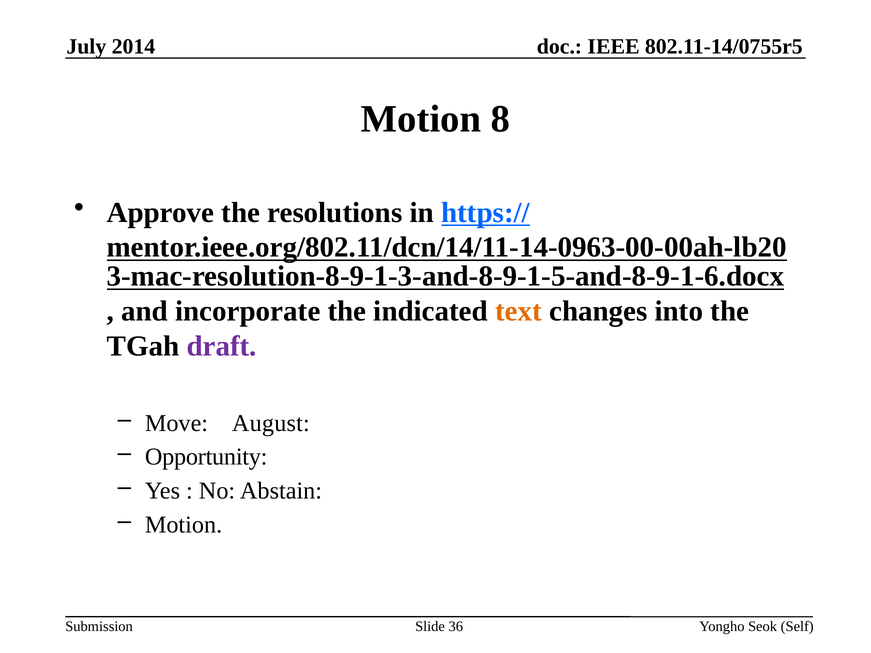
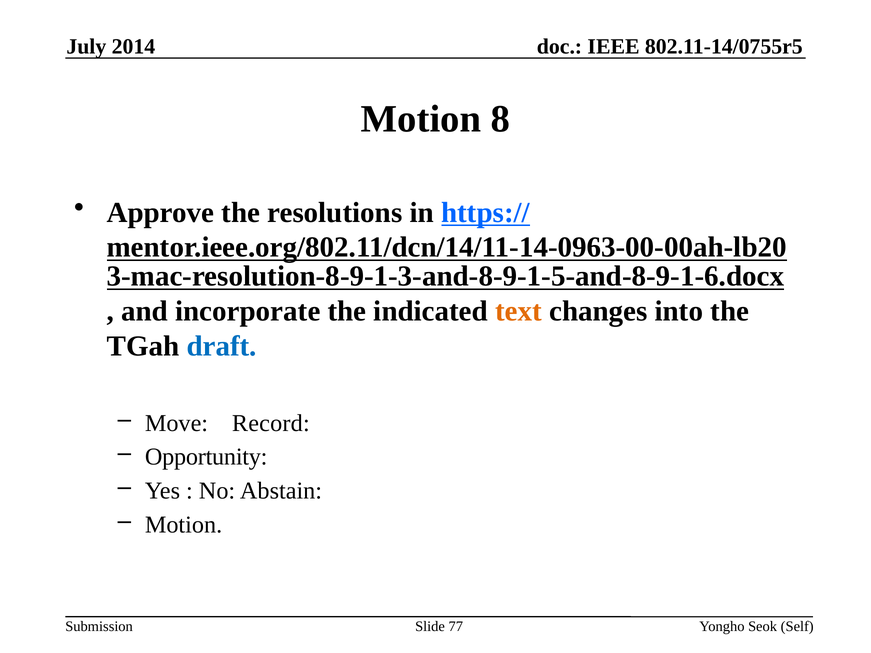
draft colour: purple -> blue
August: August -> Record
36: 36 -> 77
